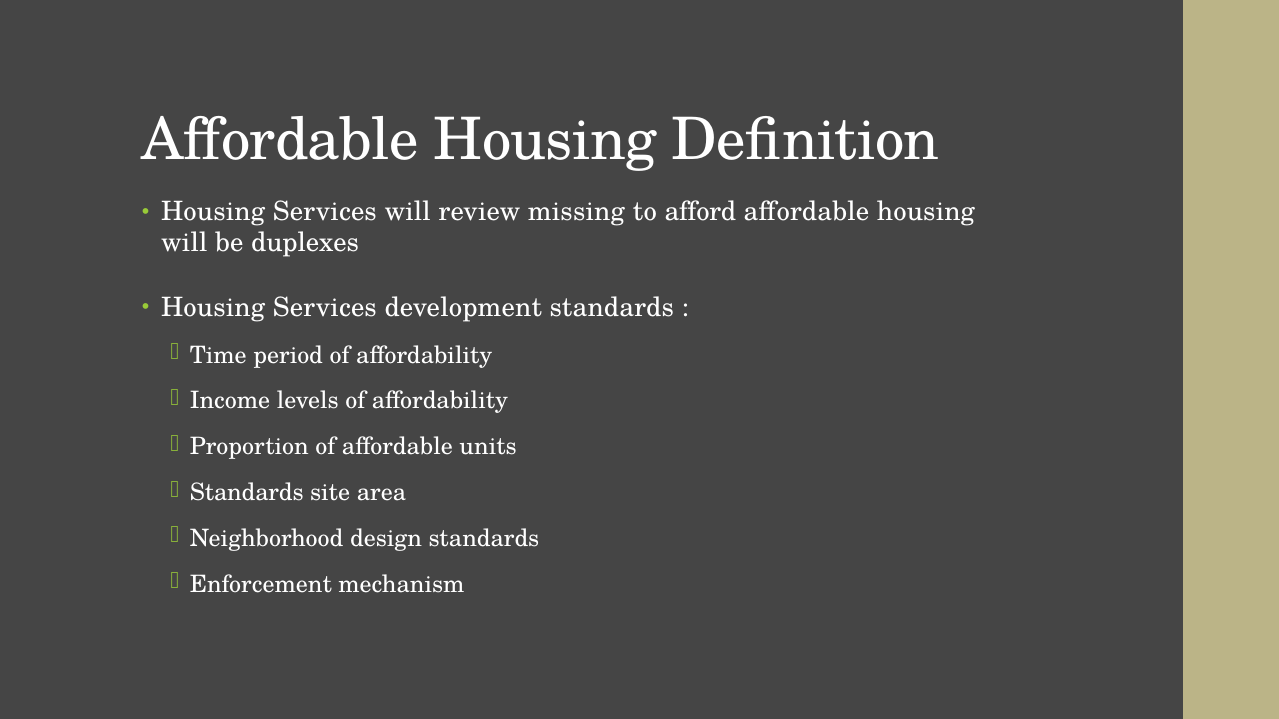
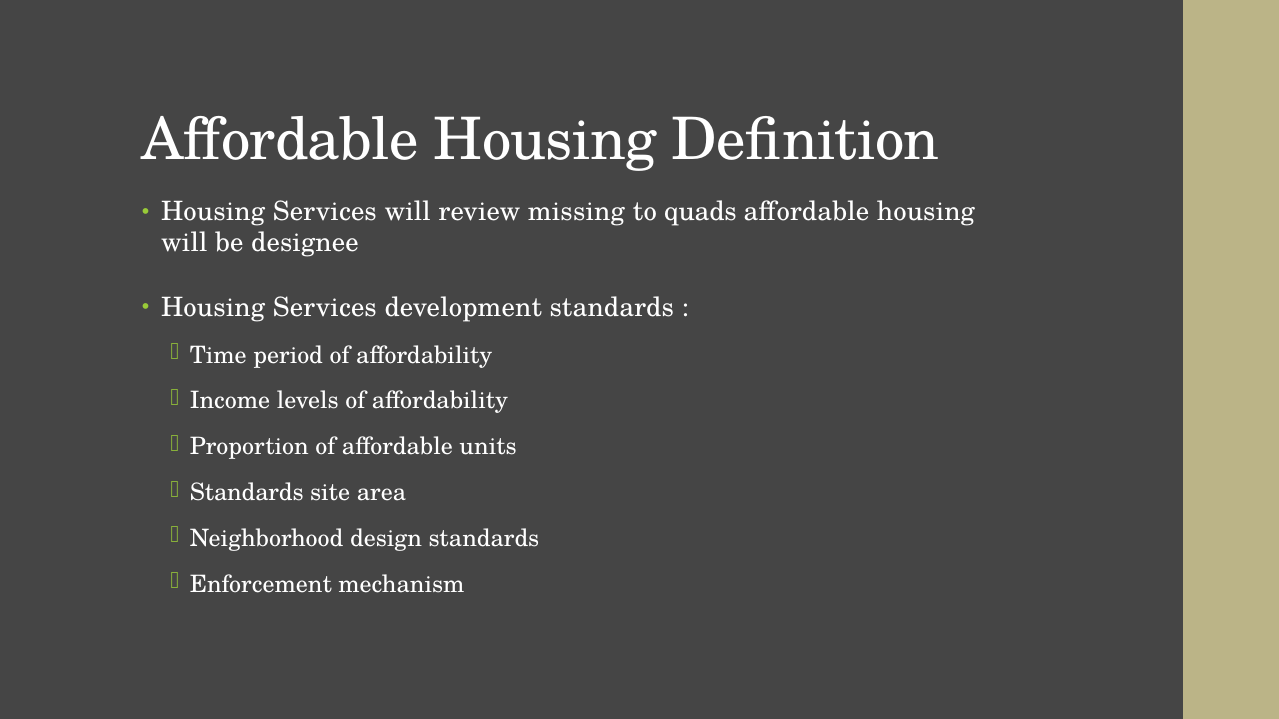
afford: afford -> quads
duplexes: duplexes -> designee
